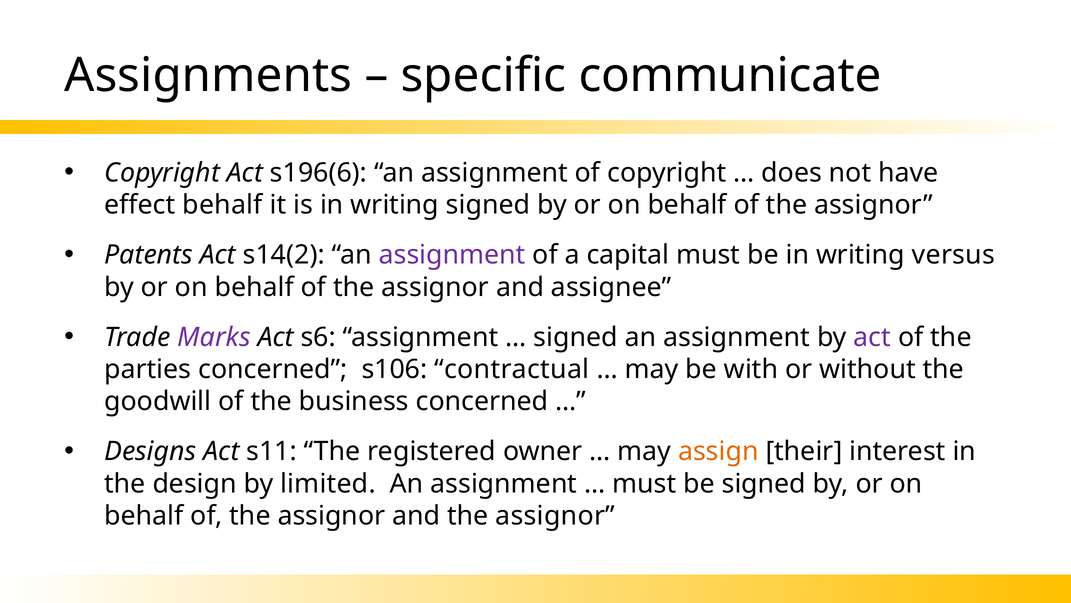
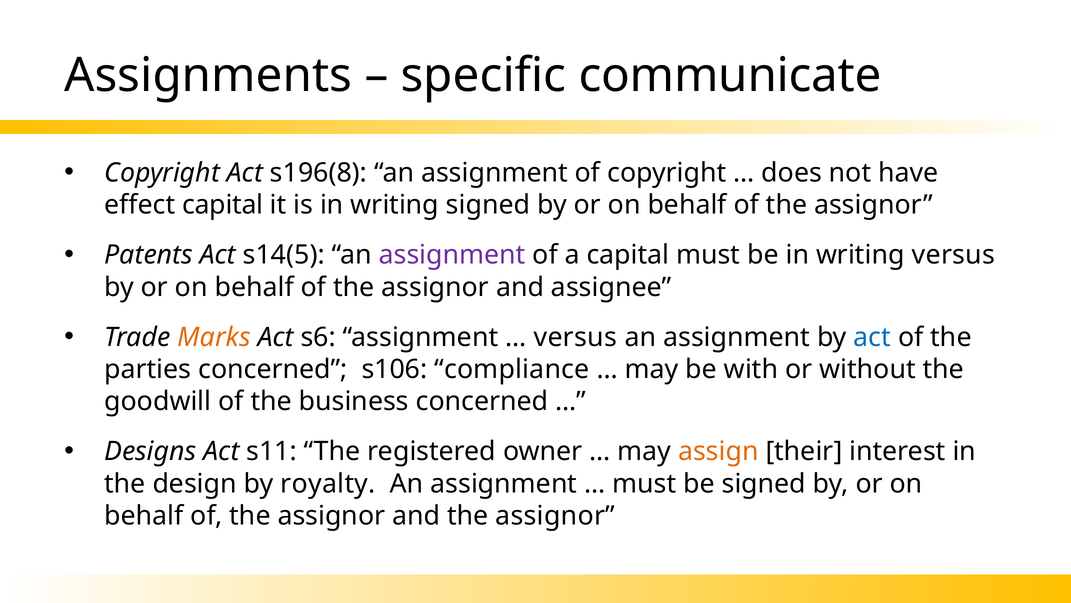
s196(6: s196(6 -> s196(8
effect behalf: behalf -> capital
s14(2: s14(2 -> s14(5
Marks colour: purple -> orange
signed at (576, 337): signed -> versus
act at (872, 337) colour: purple -> blue
contractual: contractual -> compliance
limited: limited -> royalty
